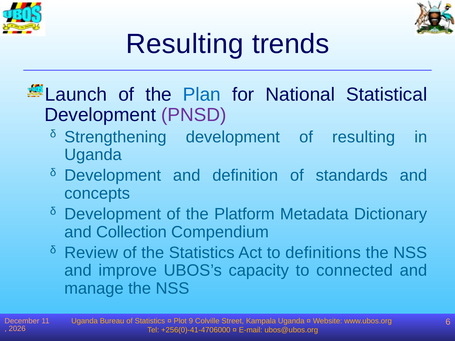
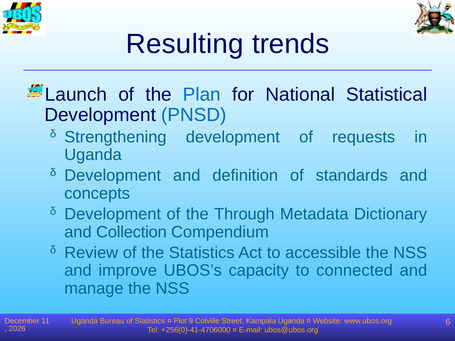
PNSD colour: purple -> blue
of resulting: resulting -> requests
Platform: Platform -> Through
definitions: definitions -> accessible
